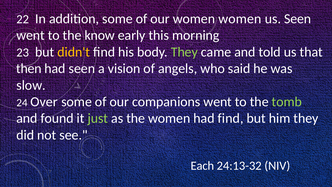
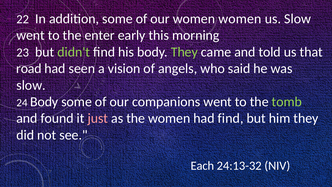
us Seen: Seen -> Slow
know: know -> enter
didn't colour: yellow -> light green
then: then -> road
24 Over: Over -> Body
just colour: light green -> pink
